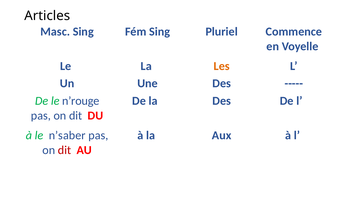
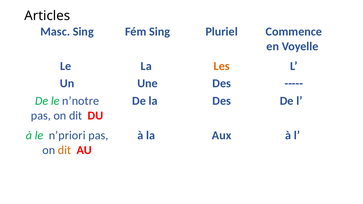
n’rouge: n’rouge -> n’notre
n’saber: n’saber -> n’priori
dit at (65, 150) colour: red -> orange
